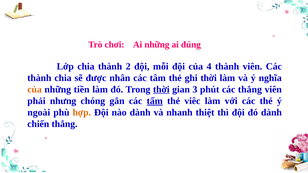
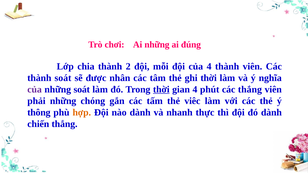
thành chia: chia -> soát
của at (35, 89) colour: orange -> purple
những tiền: tiền -> soát
gian 3: 3 -> 4
phải nhưng: nhưng -> những
tấm underline: present -> none
ngoài: ngoài -> thông
thiệt: thiệt -> thực
